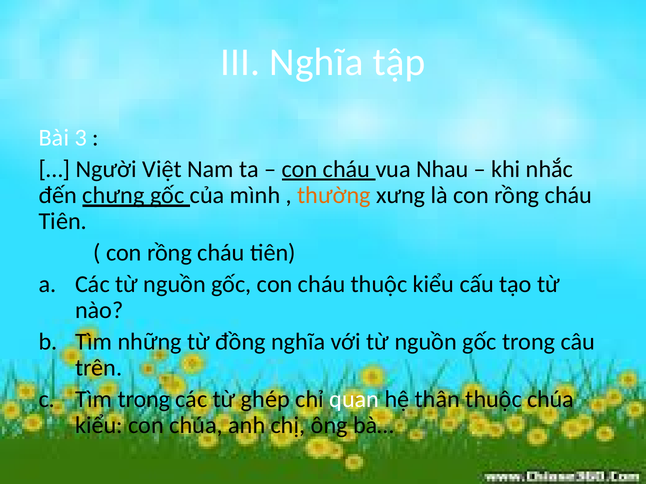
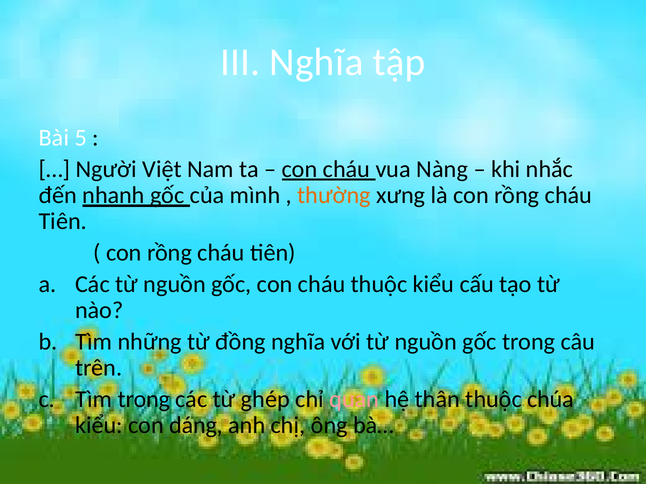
3: 3 -> 5
Nhau: Nhau -> Nàng
chưng: chưng -> nhanh
quan colour: white -> pink
con chúa: chúa -> dáng
